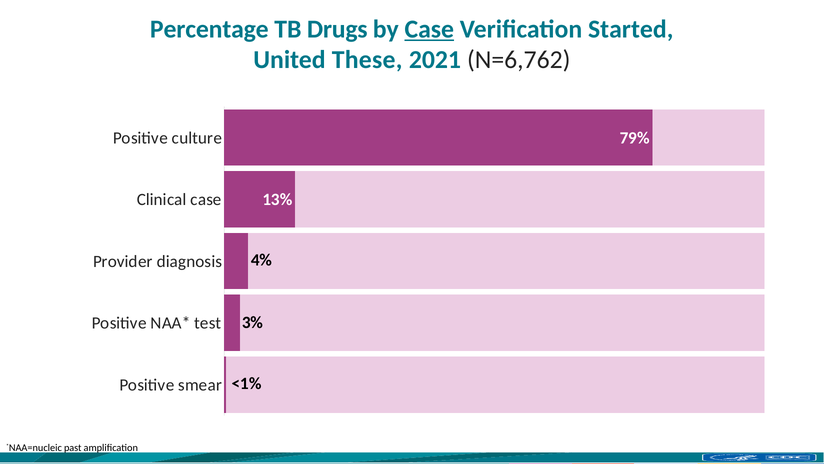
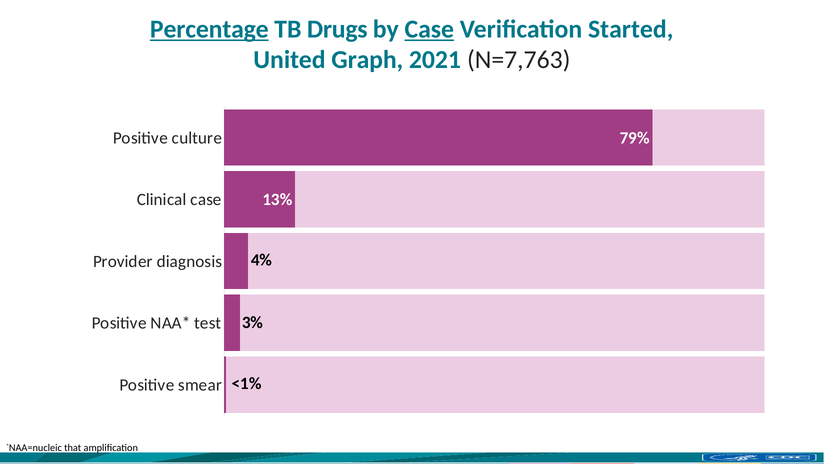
Percentage underline: none -> present
These: These -> Graph
N=6,762: N=6,762 -> N=7,763
past: past -> that
